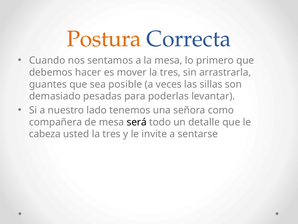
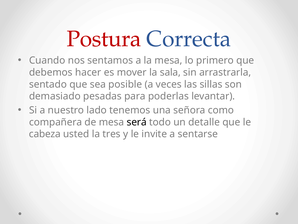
Postura colour: orange -> red
mover la tres: tres -> sala
guantes: guantes -> sentado
